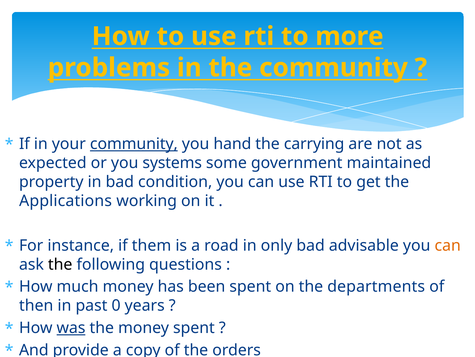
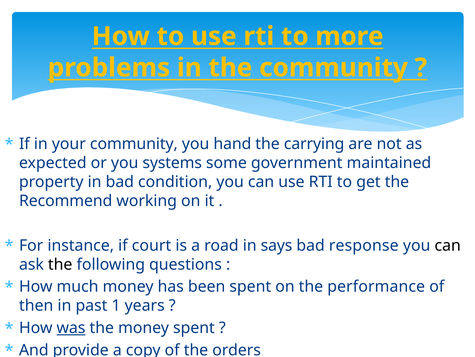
community at (134, 144) underline: present -> none
Applications: Applications -> Recommend
them: them -> court
only: only -> says
advisable: advisable -> response
can at (448, 245) colour: orange -> black
departments: departments -> performance
0: 0 -> 1
